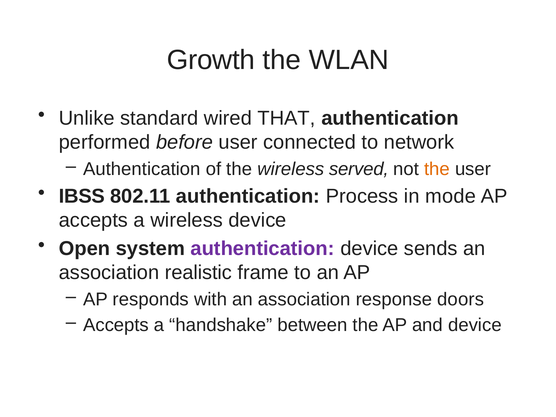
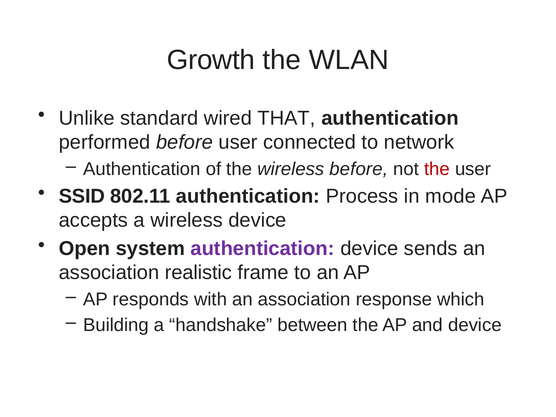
wireless served: served -> before
the at (437, 169) colour: orange -> red
IBSS: IBSS -> SSID
doors: doors -> which
Accepts at (116, 325): Accepts -> Building
